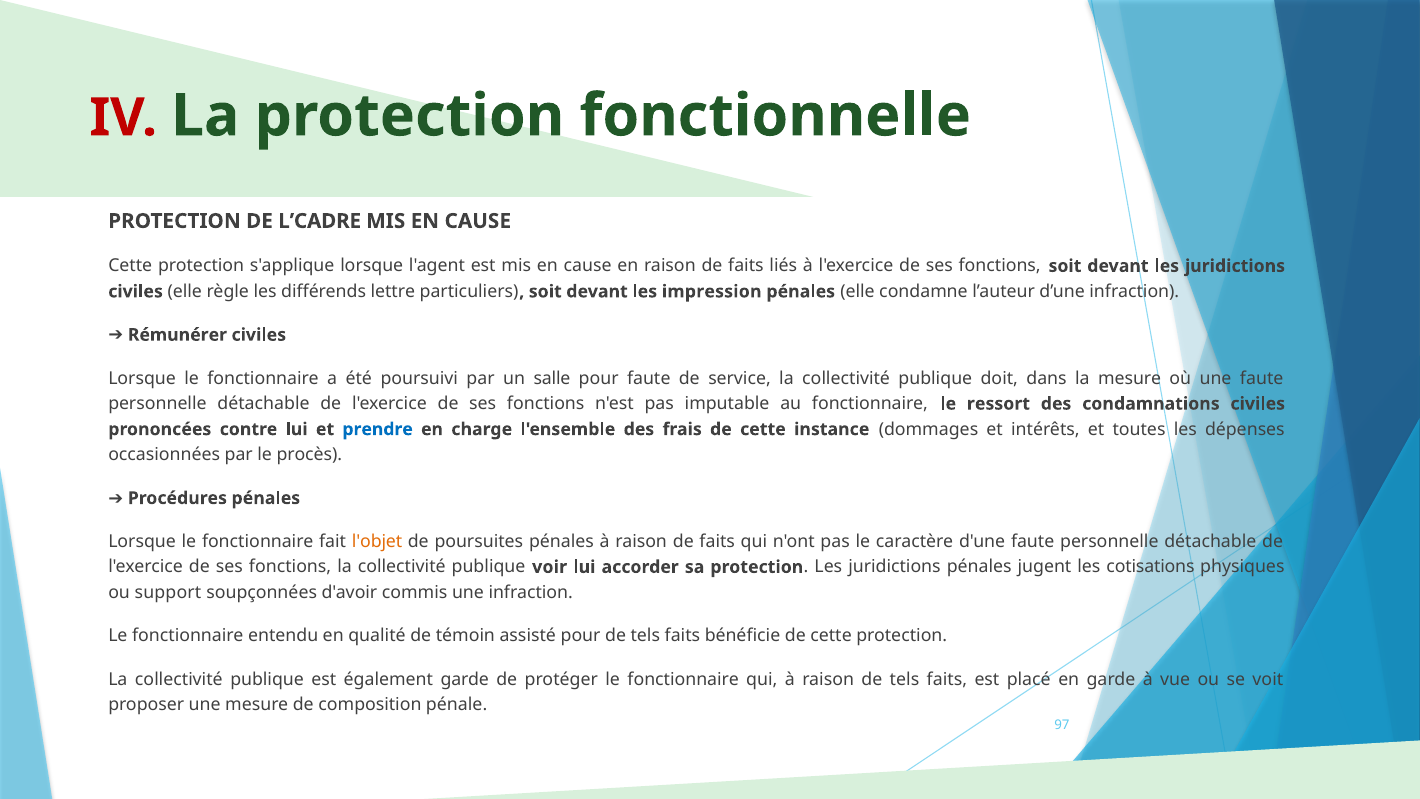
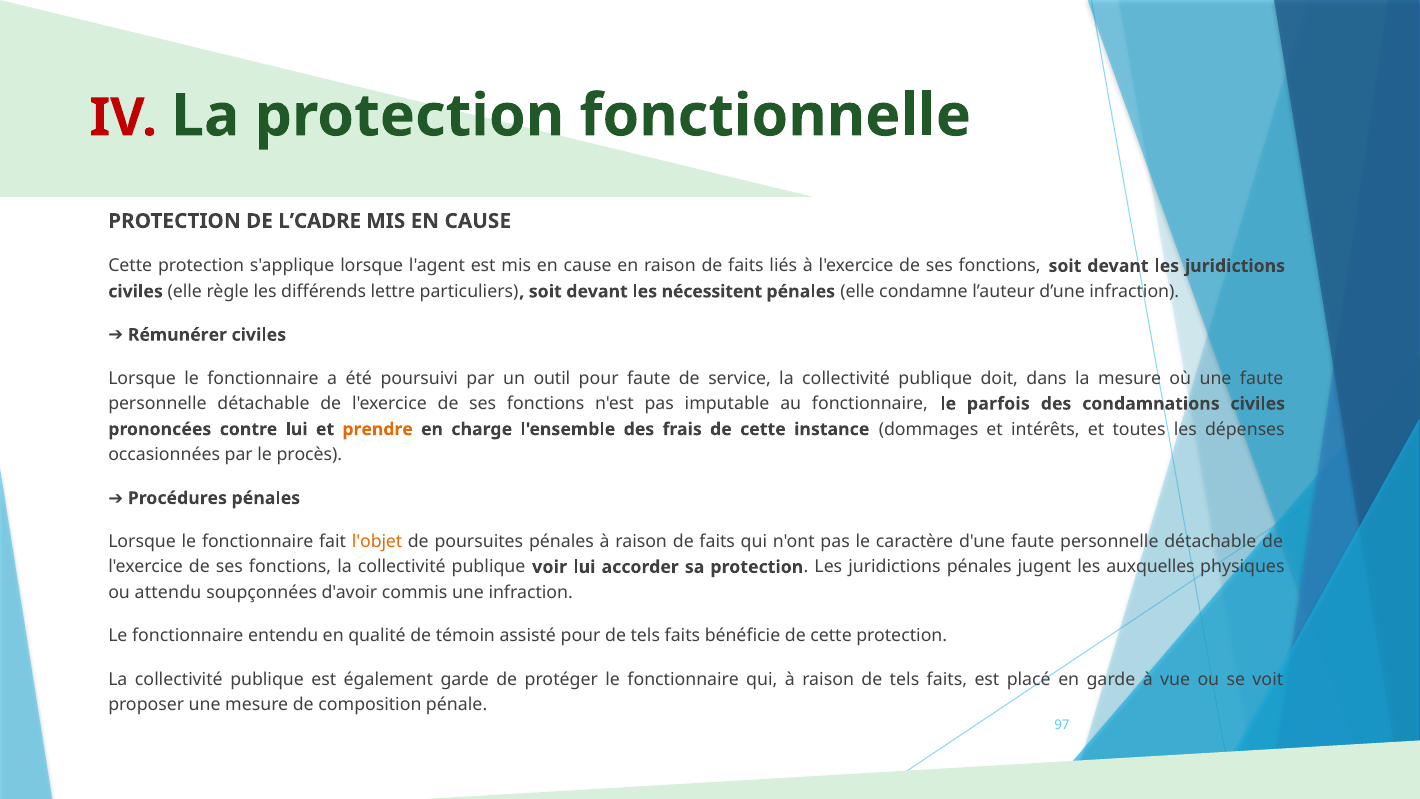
impression: impression -> nécessitent
salle: salle -> outil
ressort: ressort -> parfois
prendre colour: blue -> orange
cotisations: cotisations -> auxquelles
support: support -> attendu
